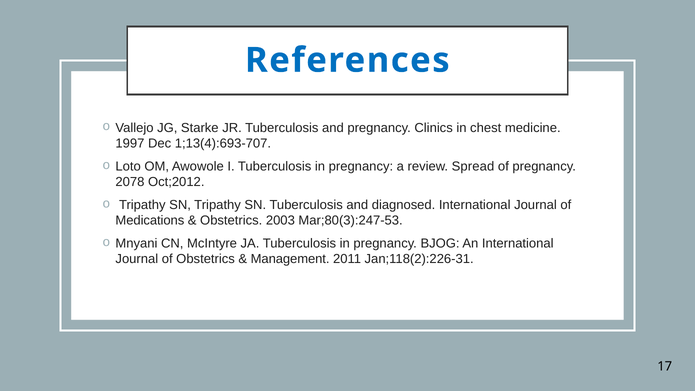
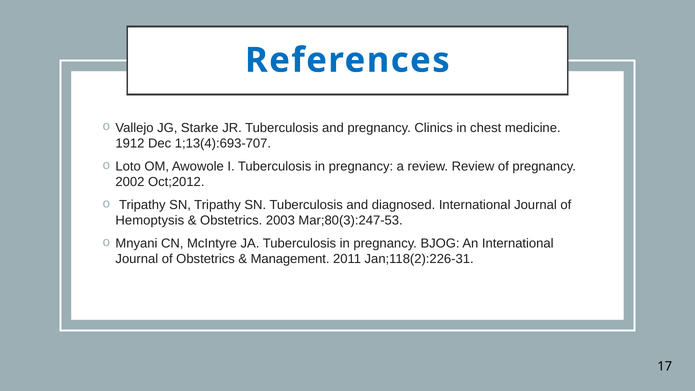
1997: 1997 -> 1912
review Spread: Spread -> Review
2078: 2078 -> 2002
Medications: Medications -> Hemoptysis
